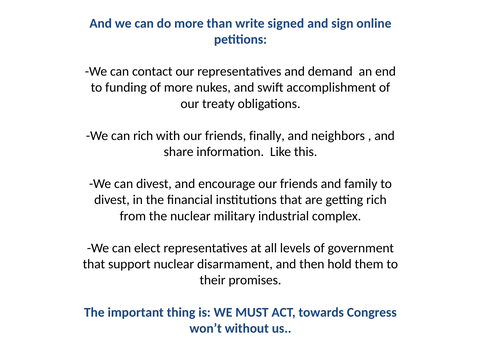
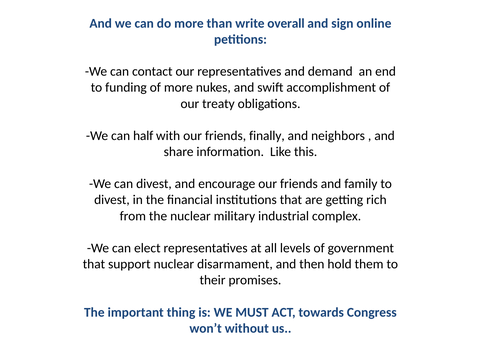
signed: signed -> overall
can rich: rich -> half
